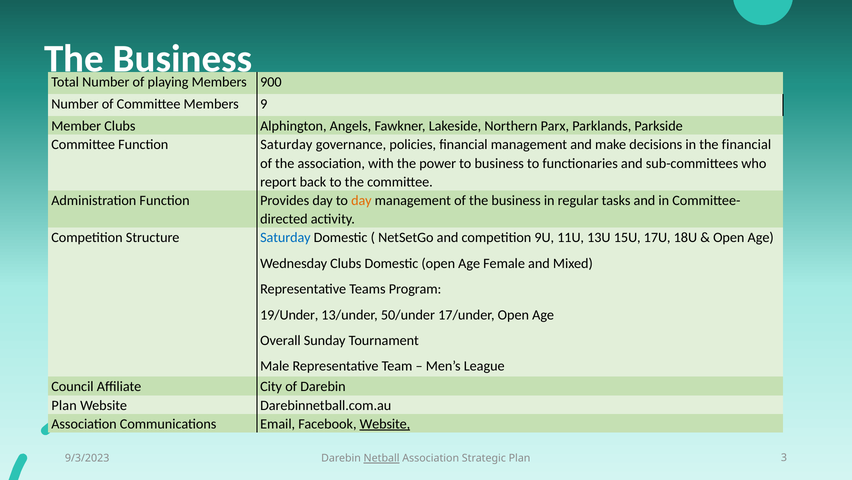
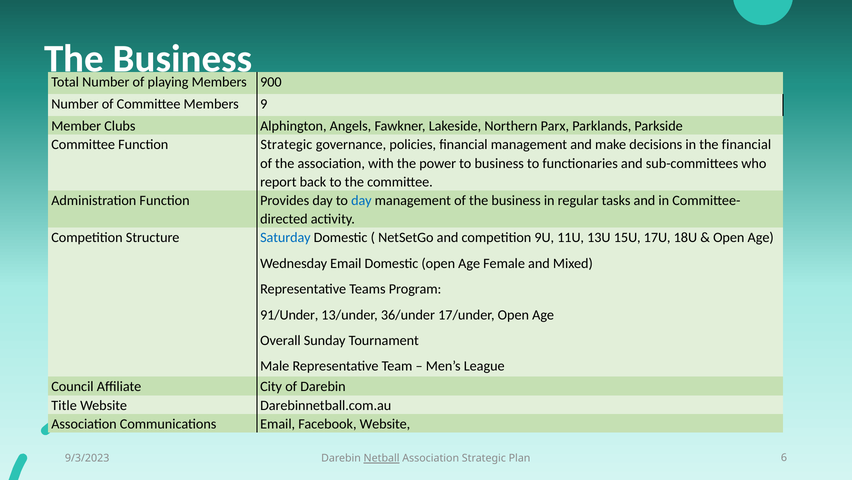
Function Saturday: Saturday -> Strategic
day at (361, 200) colour: orange -> blue
Wednesday Clubs: Clubs -> Email
19/Under: 19/Under -> 91/Under
50/under: 50/under -> 36/under
Plan at (64, 405): Plan -> Title
Website at (385, 423) underline: present -> none
3: 3 -> 6
